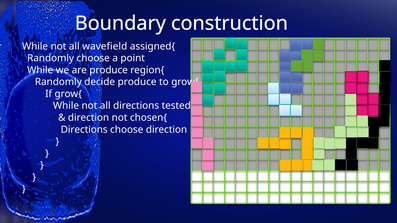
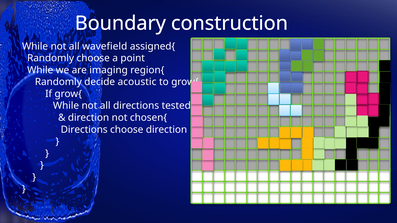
are produce: produce -> imaging
decide produce: produce -> acoustic
